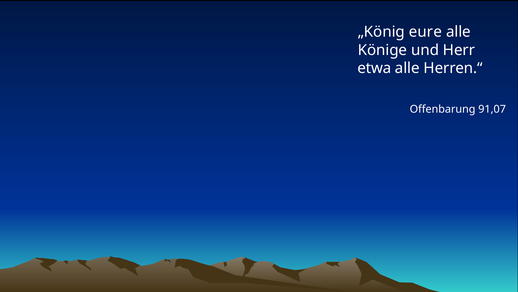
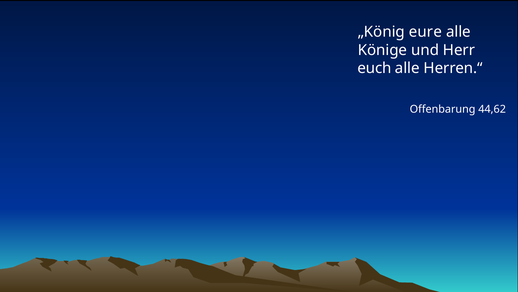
etwa: etwa -> euch
91,07: 91,07 -> 44,62
